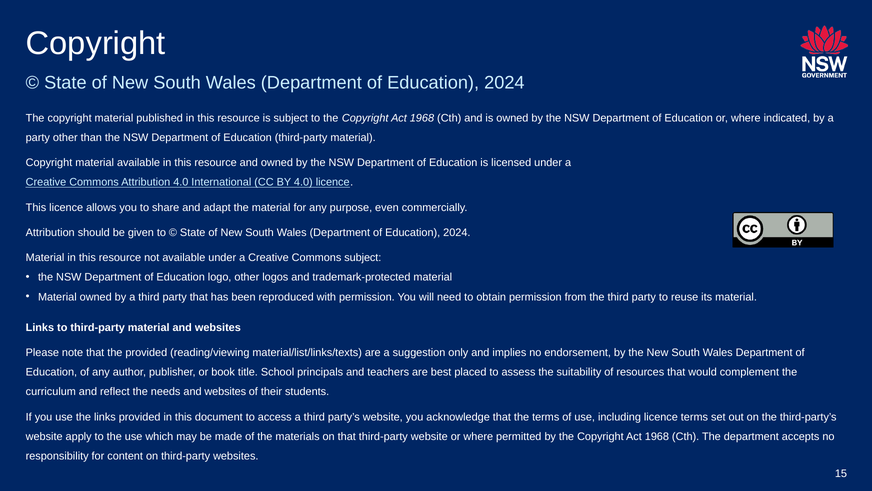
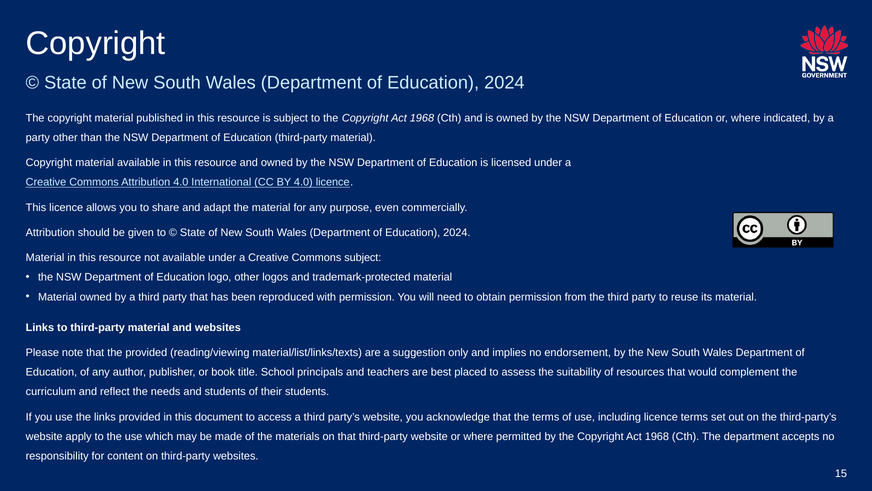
needs and websites: websites -> students
